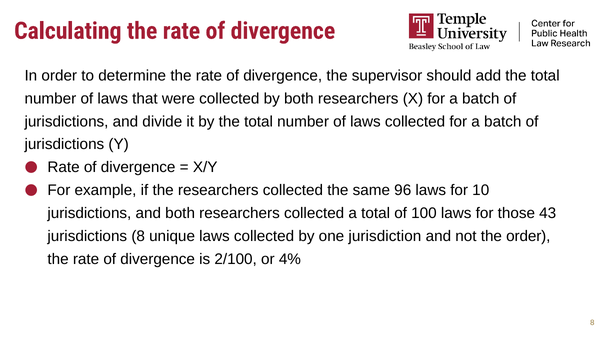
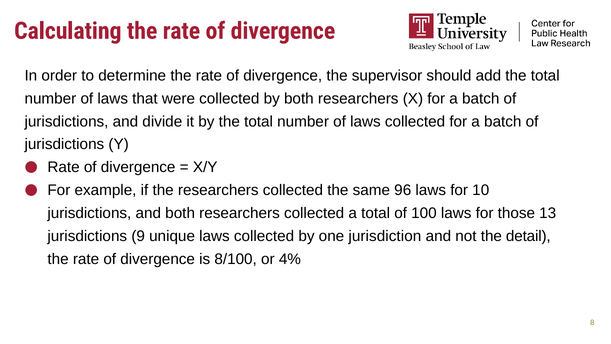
43: 43 -> 13
jurisdictions 8: 8 -> 9
the order: order -> detail
2/100: 2/100 -> 8/100
